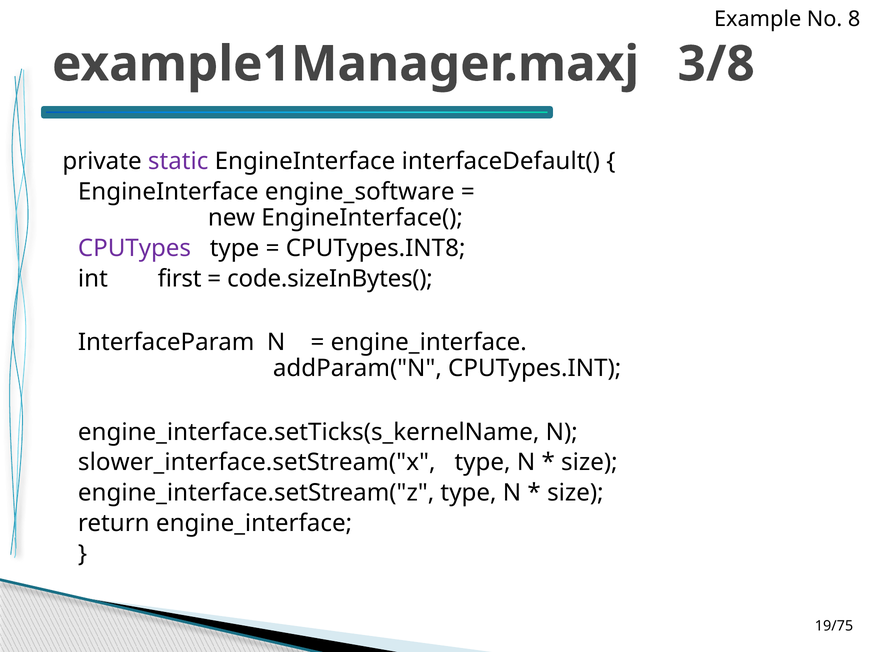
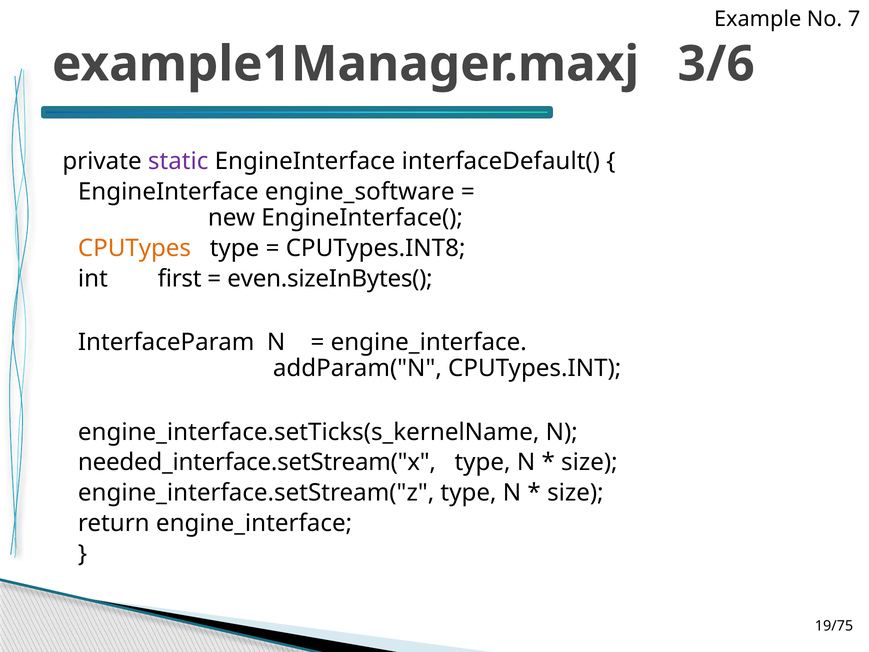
8: 8 -> 7
3/8: 3/8 -> 3/6
CPUTypes colour: purple -> orange
code.sizeInBytes(: code.sizeInBytes( -> even.sizeInBytes(
slower_interface.setStream("x: slower_interface.setStream("x -> needed_interface.setStream("x
